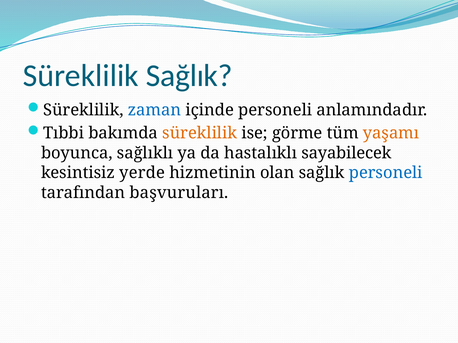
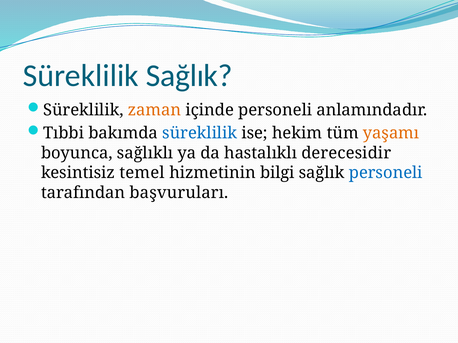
zaman colour: blue -> orange
süreklilik at (200, 133) colour: orange -> blue
görme: görme -> hekim
sayabilecek: sayabilecek -> derecesidir
yerde: yerde -> temel
olan: olan -> bilgi
